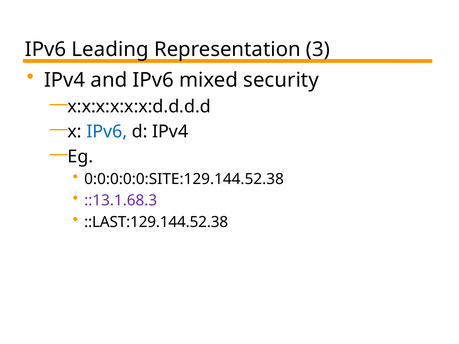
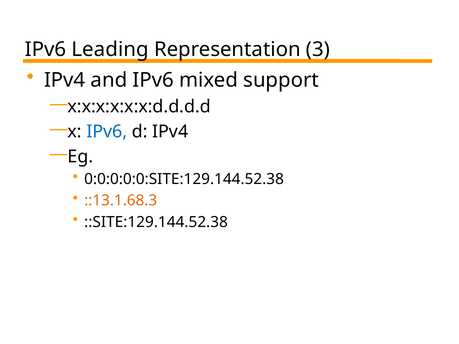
security: security -> support
::13.1.68.3 colour: purple -> orange
::LAST:129.144.52.38: ::LAST:129.144.52.38 -> ::SITE:129.144.52.38
